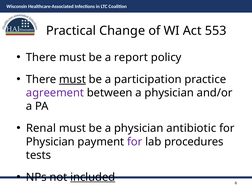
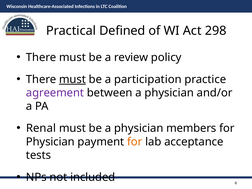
Change: Change -> Defined
553: 553 -> 298
report: report -> review
antibiotic: antibiotic -> members
for at (135, 142) colour: purple -> orange
procedures: procedures -> acceptance
included underline: present -> none
